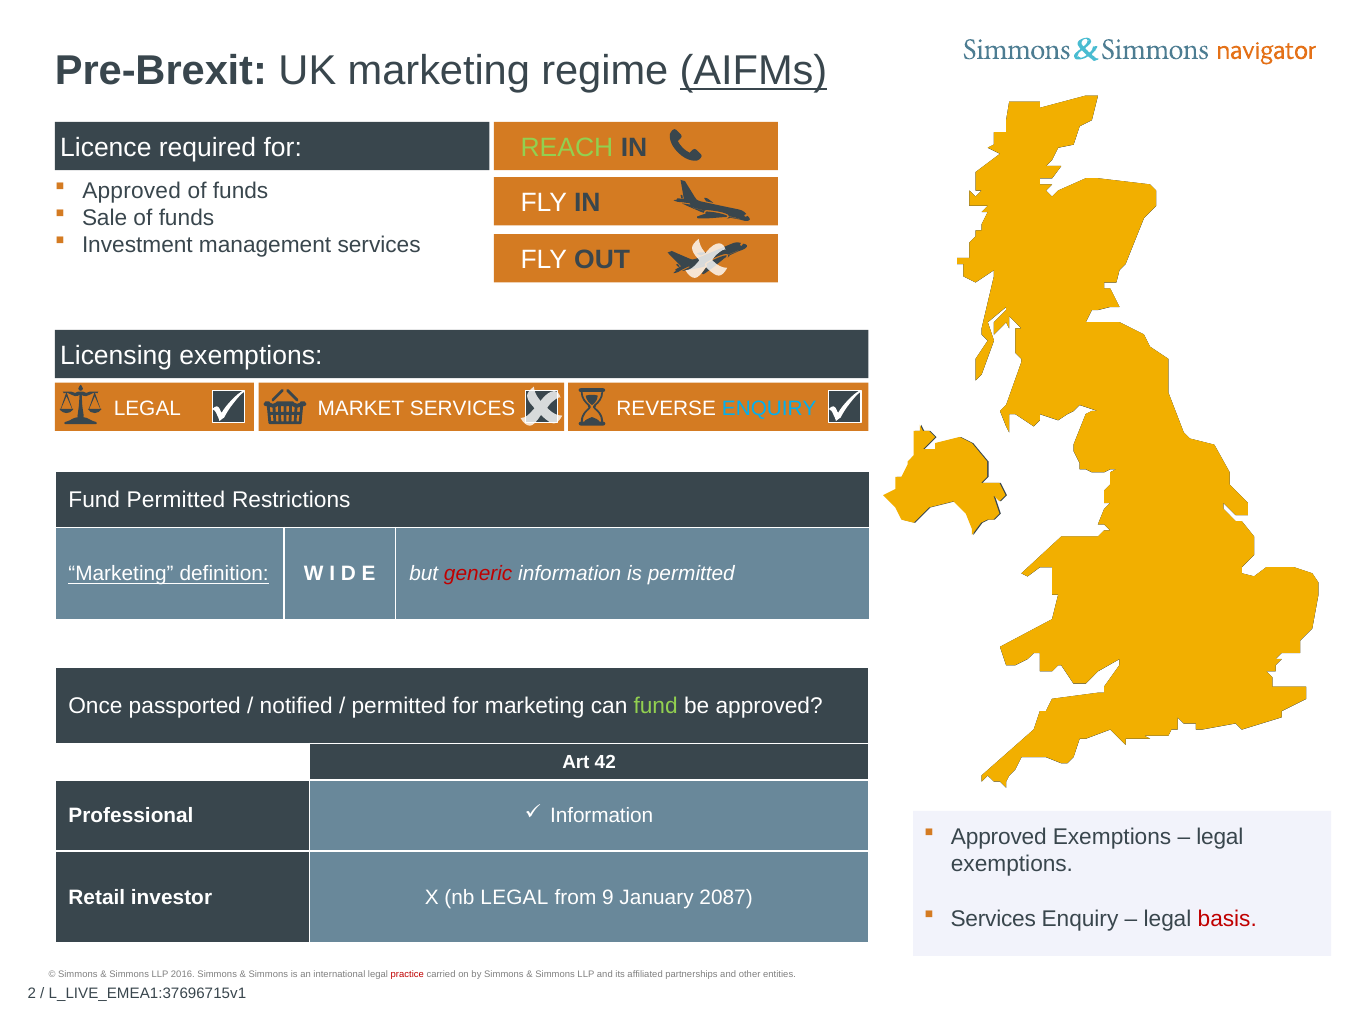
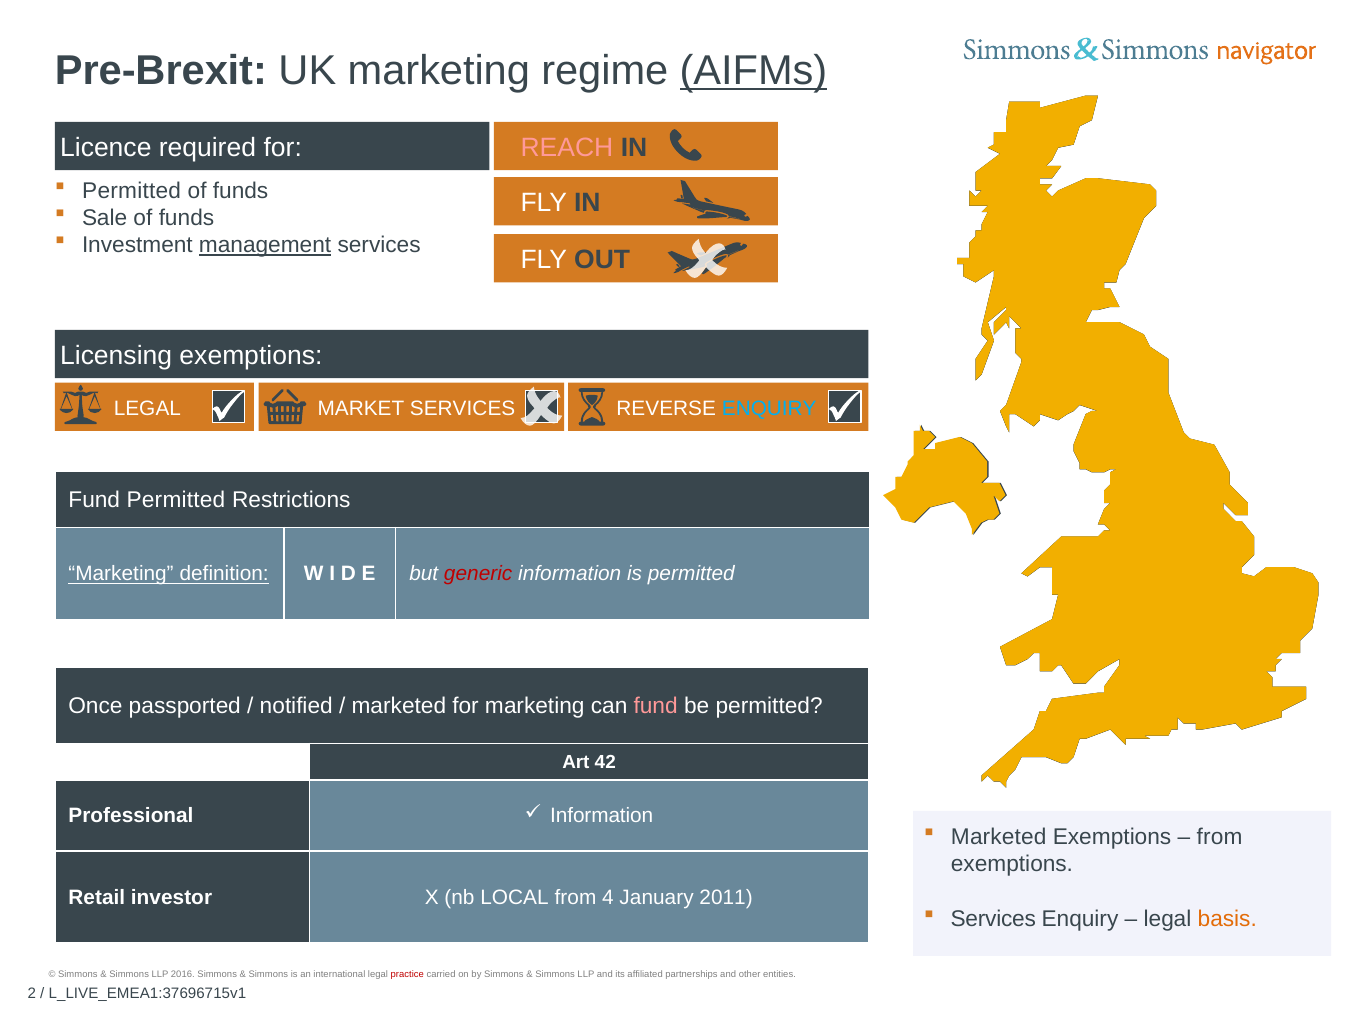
REACH colour: light green -> pink
Approved at (132, 190): Approved -> Permitted
management underline: none -> present
permitted at (399, 705): permitted -> marketed
fund at (656, 705) colour: light green -> pink
be approved: approved -> permitted
Approved at (999, 836): Approved -> Marketed
legal at (1220, 836): legal -> from
nb LEGAL: LEGAL -> LOCAL
9: 9 -> 4
2087: 2087 -> 2011
basis colour: red -> orange
